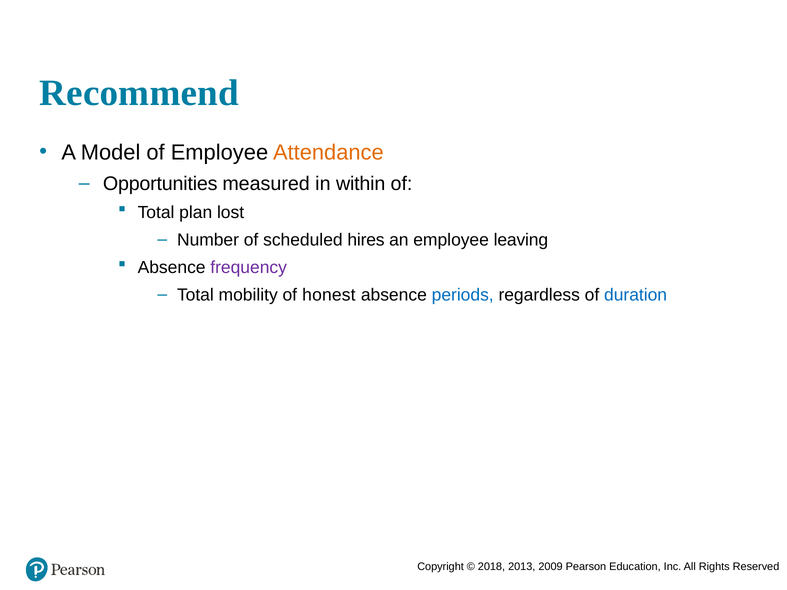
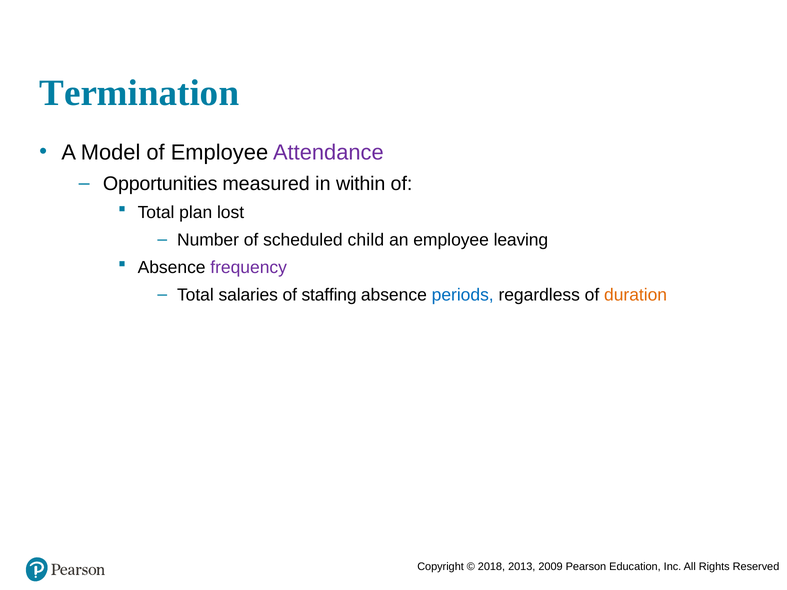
Recommend: Recommend -> Termination
Attendance colour: orange -> purple
hires: hires -> child
mobility: mobility -> salaries
honest: honest -> staffing
duration colour: blue -> orange
